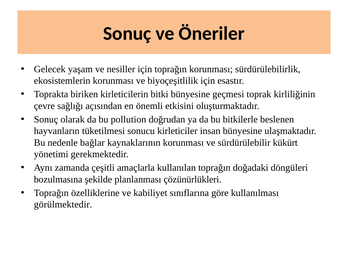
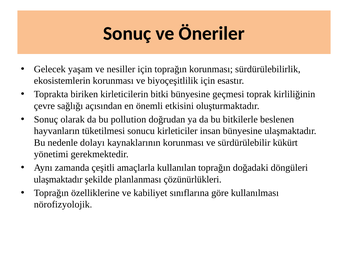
bağlar: bağlar -> dolayı
bozulmasına at (58, 179): bozulmasına -> ulaşmaktadır
görülmektedir: görülmektedir -> nörofizyolojik
